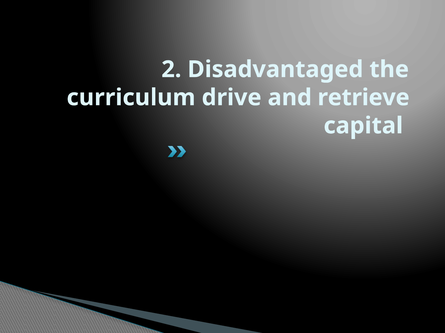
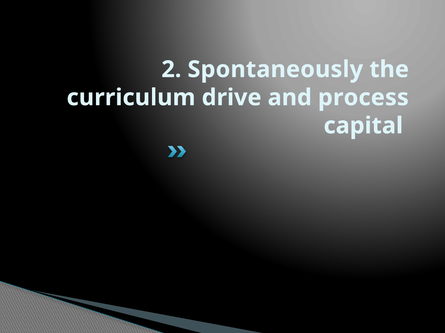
Disadvantaged: Disadvantaged -> Spontaneously
retrieve: retrieve -> process
